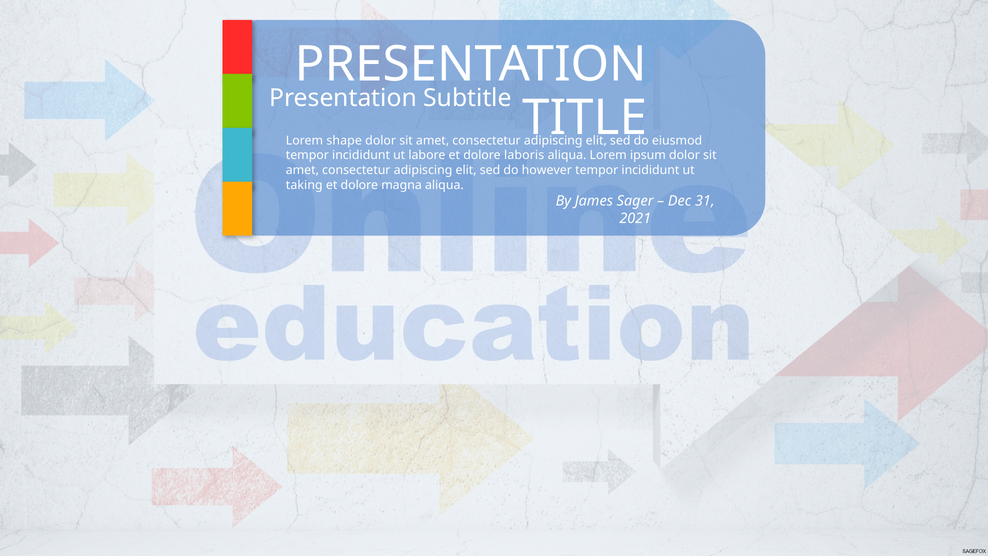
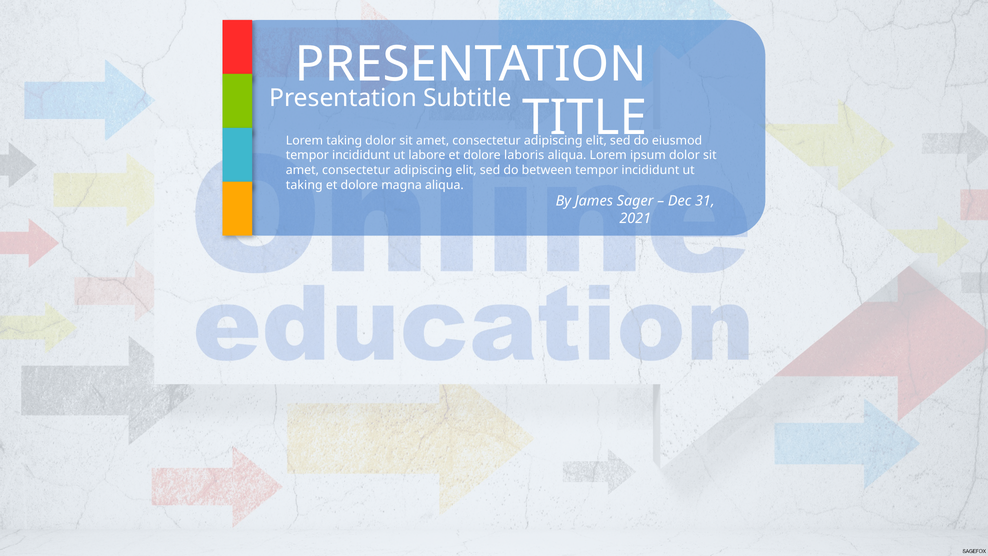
Lorem shape: shape -> taking
however: however -> between
